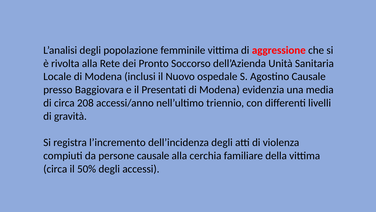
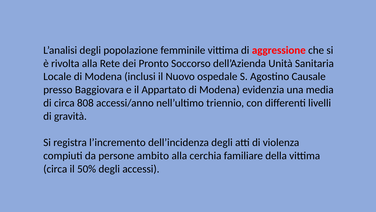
Presentati: Presentati -> Appartato
208: 208 -> 808
persone causale: causale -> ambito
